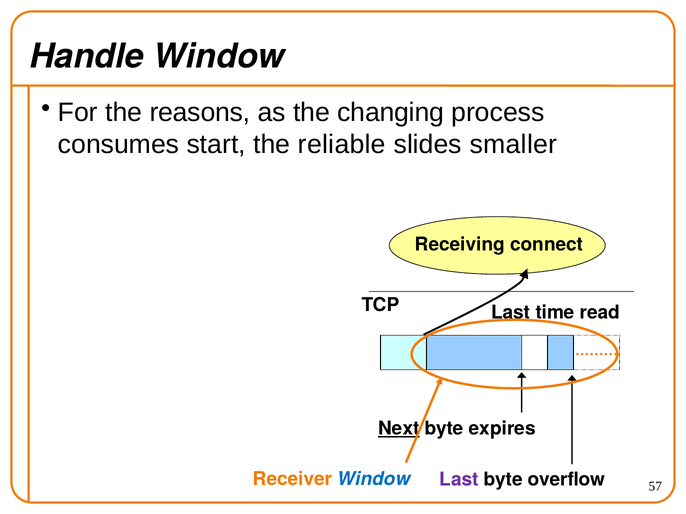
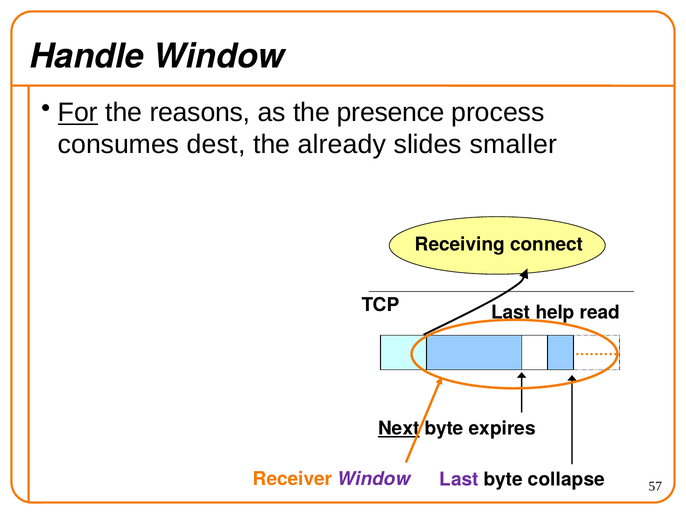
For underline: none -> present
changing: changing -> presence
start: start -> dest
reliable: reliable -> already
time: time -> help
Window at (374, 479) colour: blue -> purple
overflow: overflow -> collapse
